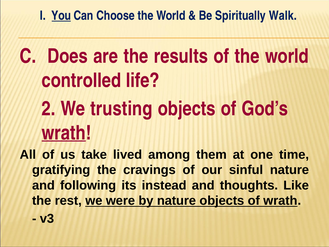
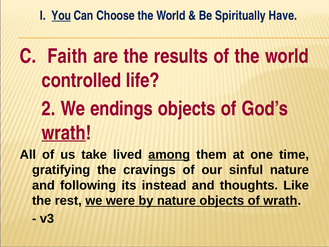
Walk: Walk -> Have
Does: Does -> Faith
trusting: trusting -> endings
among underline: none -> present
